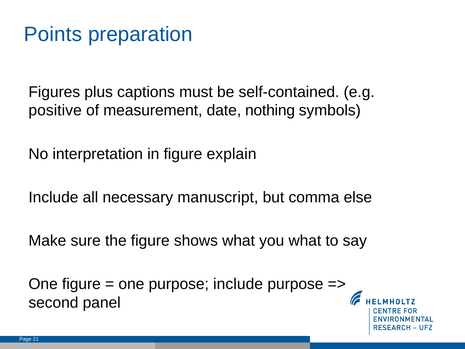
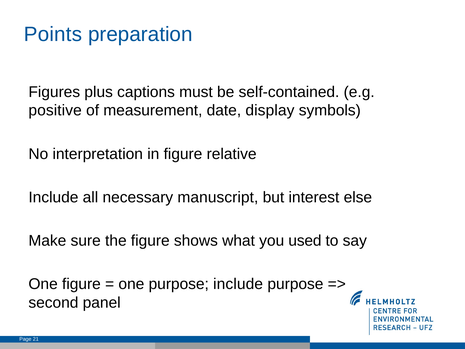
nothing: nothing -> display
explain: explain -> relative
comma: comma -> interest
you what: what -> used
